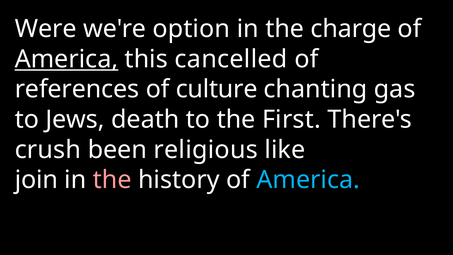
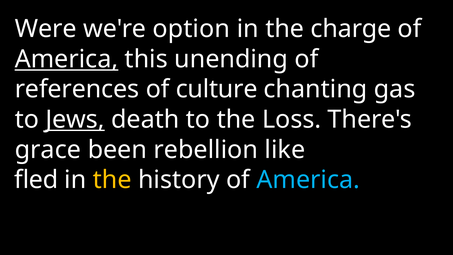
cancelled: cancelled -> unending
Jews underline: none -> present
First: First -> Loss
crush: crush -> grace
religious: religious -> rebellion
join: join -> fled
the at (112, 180) colour: pink -> yellow
